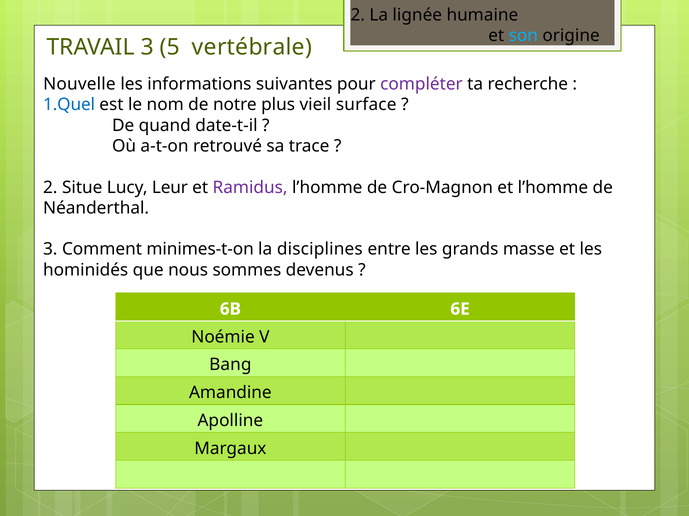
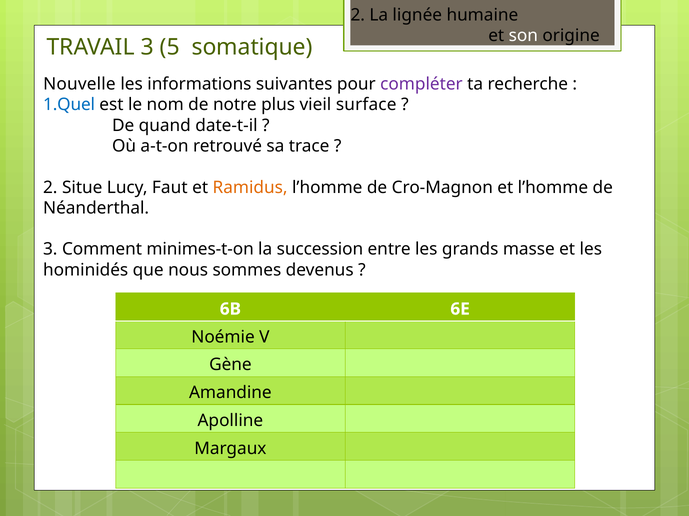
son colour: light blue -> white
vertébrale: vertébrale -> somatique
Leur: Leur -> Faut
Ramidus colour: purple -> orange
disciplines: disciplines -> succession
Bang: Bang -> Gène
